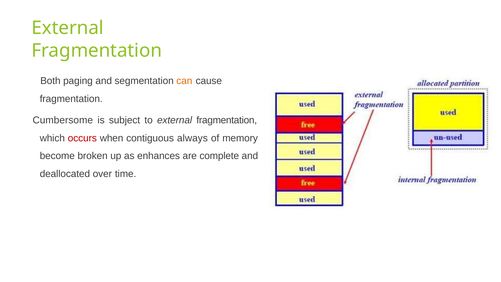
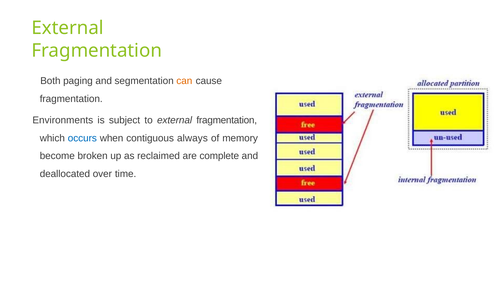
Cumbersome: Cumbersome -> Environments
occurs colour: red -> blue
enhances: enhances -> reclaimed
